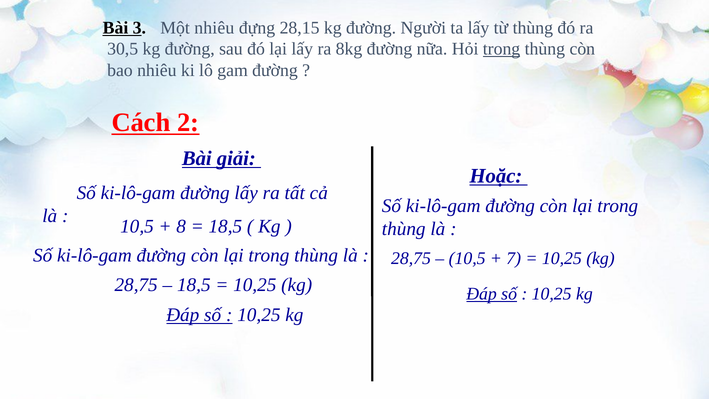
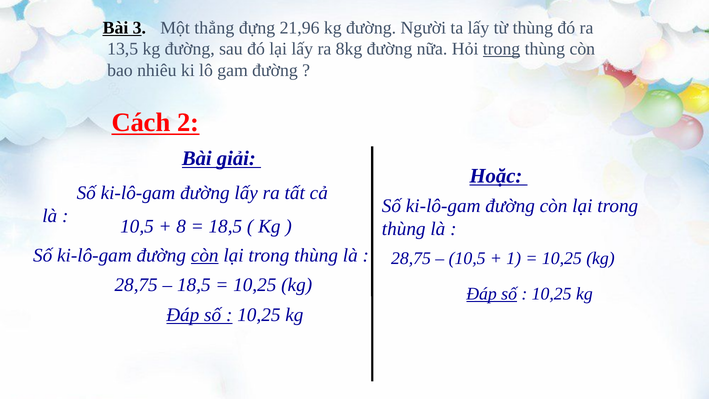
Một nhiêu: nhiêu -> thẳng
28,15: 28,15 -> 21,96
30,5: 30,5 -> 13,5
còn at (205, 255) underline: none -> present
7: 7 -> 1
